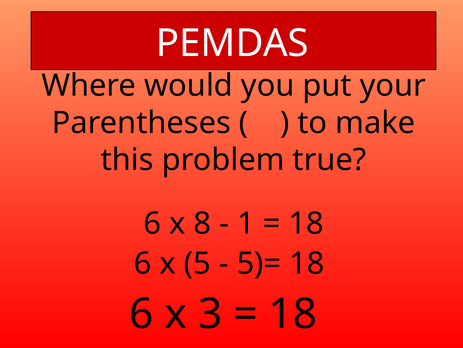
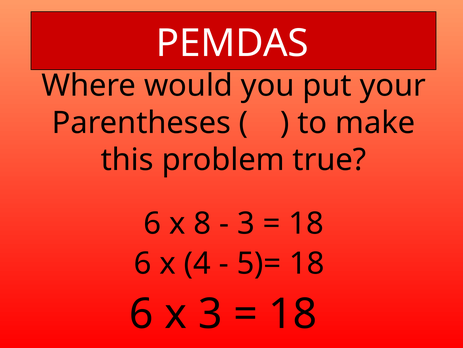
1 at (246, 223): 1 -> 3
5: 5 -> 4
